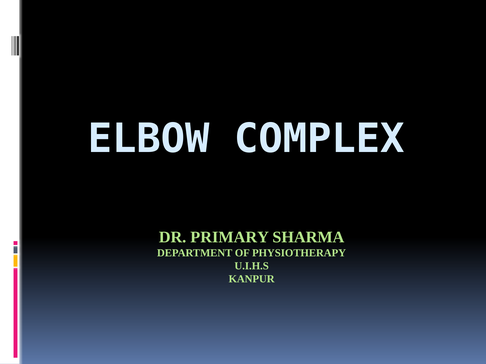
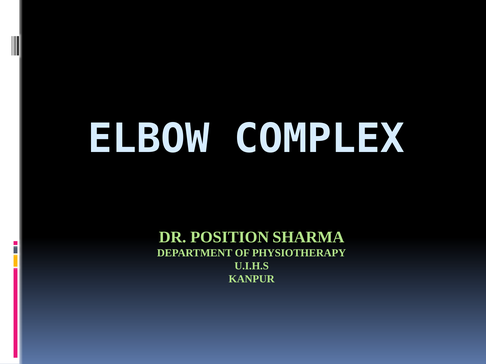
PRIMARY: PRIMARY -> POSITION
